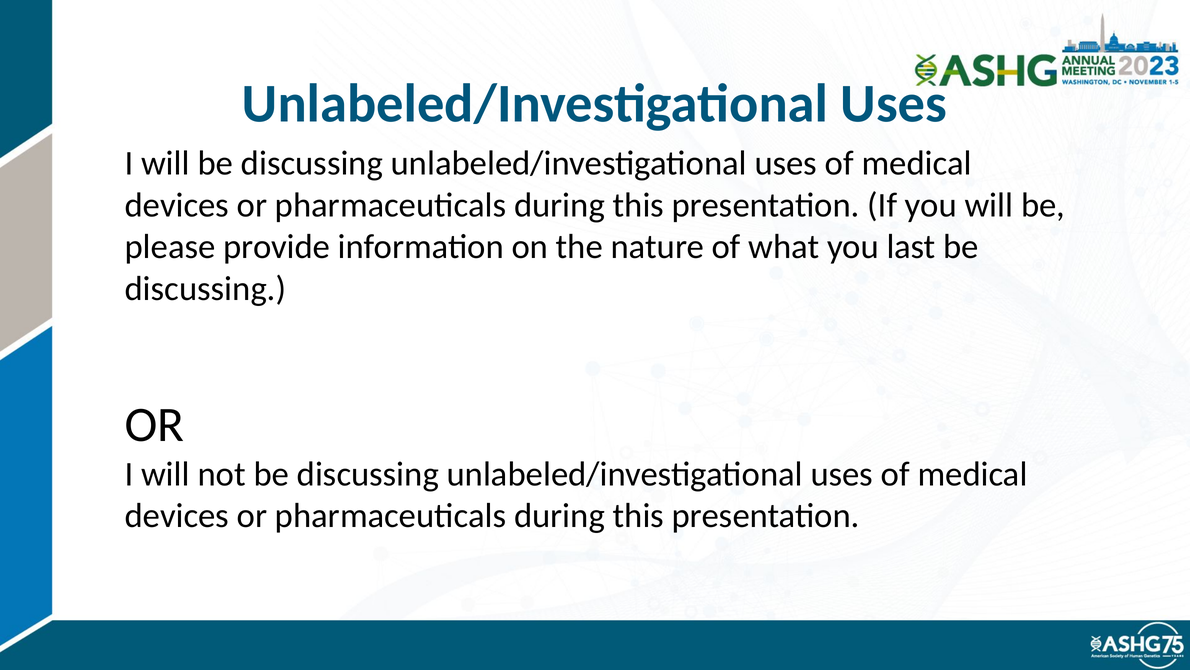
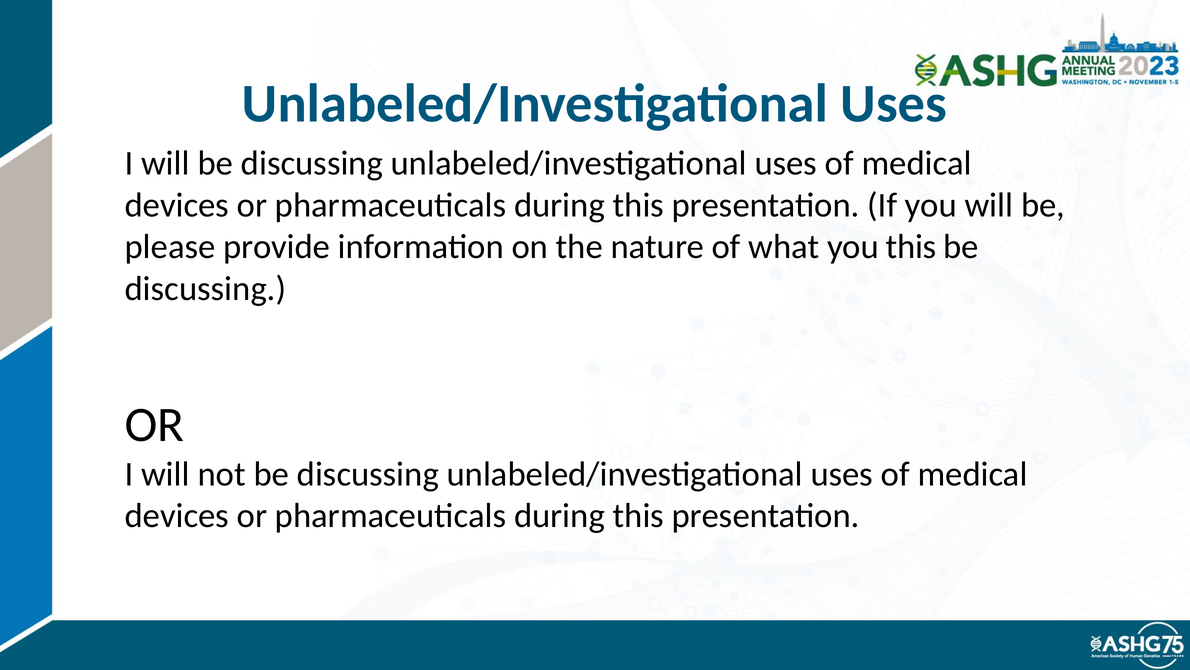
you last: last -> this
